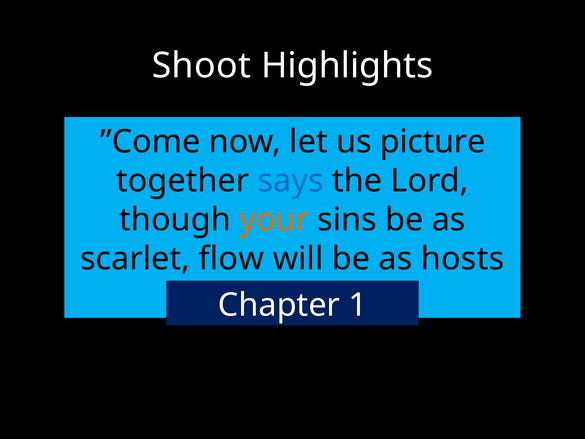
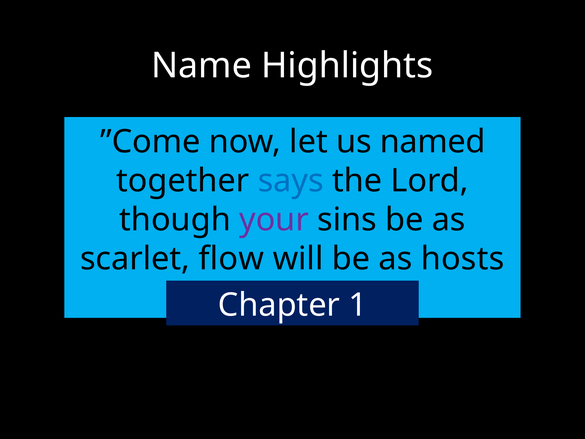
Shoot: Shoot -> Name
picture: picture -> named
your colour: orange -> purple
